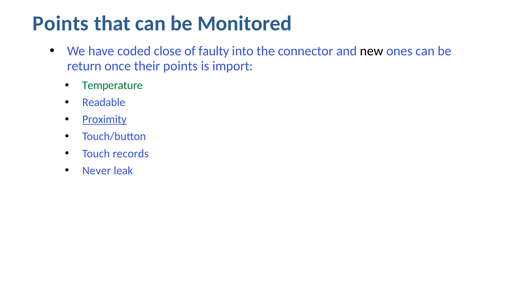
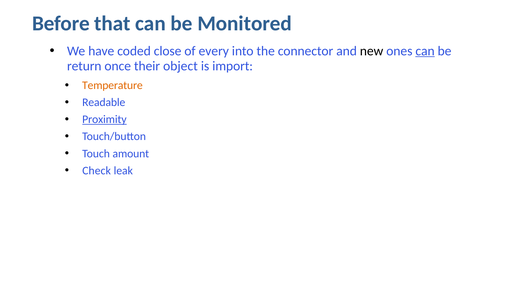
Points at (61, 24): Points -> Before
faulty: faulty -> every
can at (425, 51) underline: none -> present
their points: points -> object
Temperature colour: green -> orange
records: records -> amount
Never: Never -> Check
